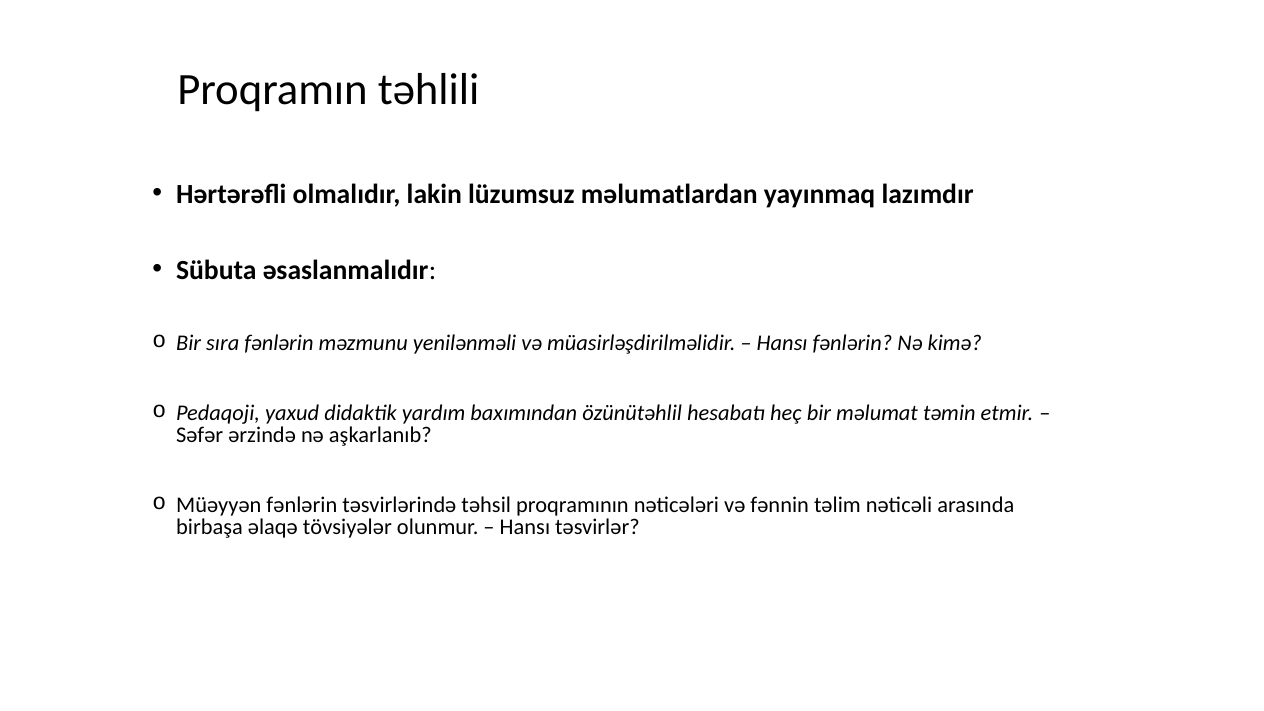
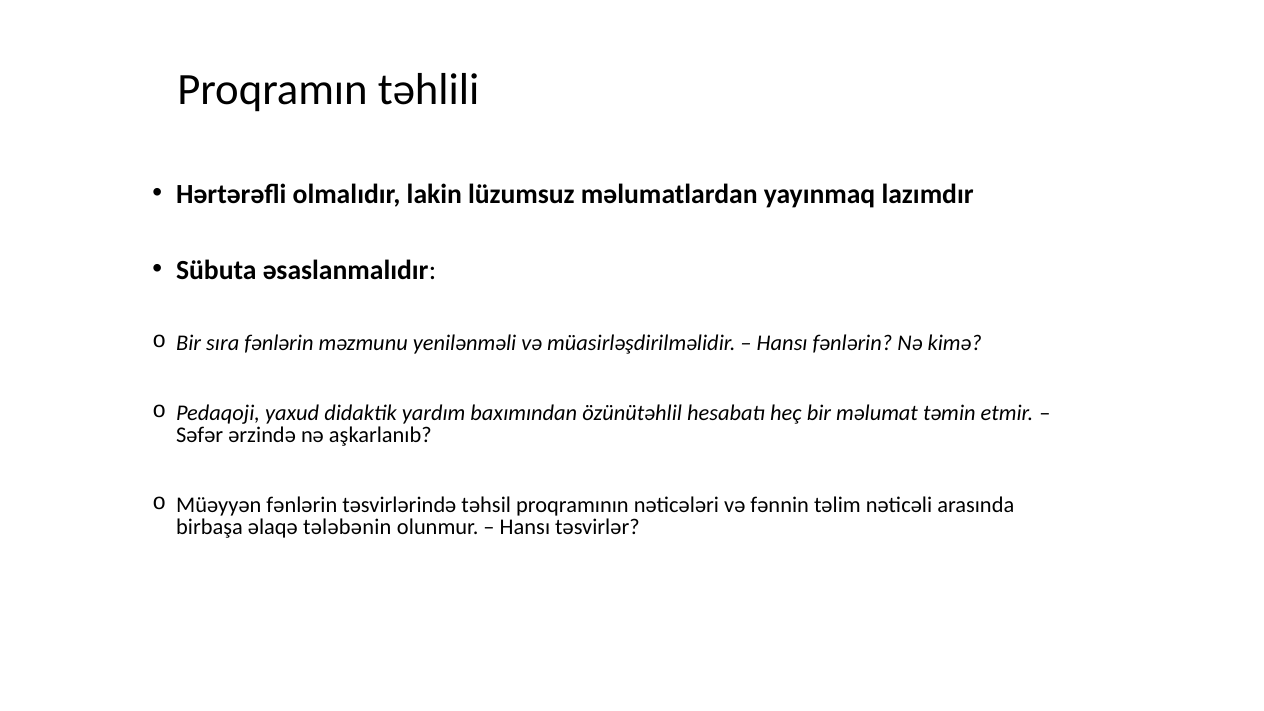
tövsiyələr: tövsiyələr -> tələbənin
